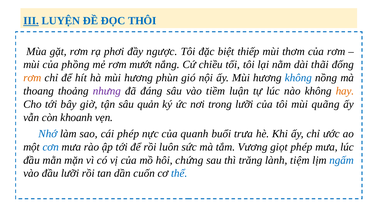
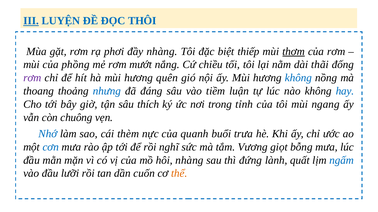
đầy ngược: ngược -> nhàng
thơm underline: none -> present
rơm at (32, 78) colour: orange -> purple
phùn: phùn -> quên
nhưng colour: purple -> blue
hay colour: orange -> blue
quản: quản -> thích
trong lưỡi: lưỡi -> tỉnh
quãng: quãng -> ngang
khoanh: khoanh -> chuông
cái phép: phép -> thèm
luôn: luôn -> nghĩ
giọt phép: phép -> bỗng
hôi chứng: chứng -> nhàng
trăng: trăng -> đứng
tiệm: tiệm -> quất
thể colour: blue -> orange
